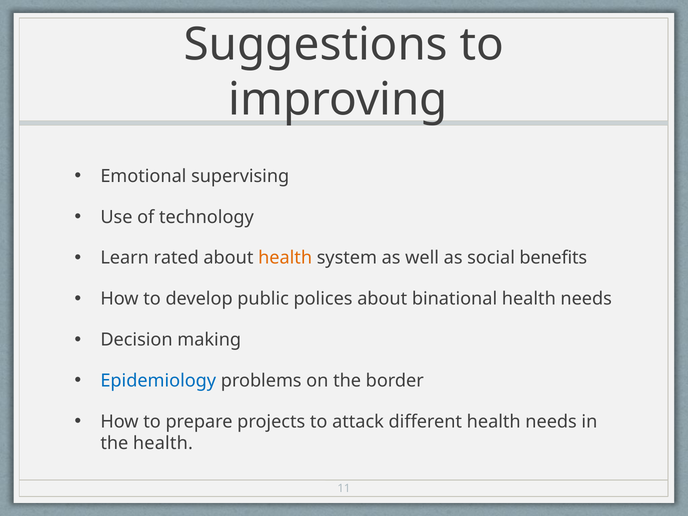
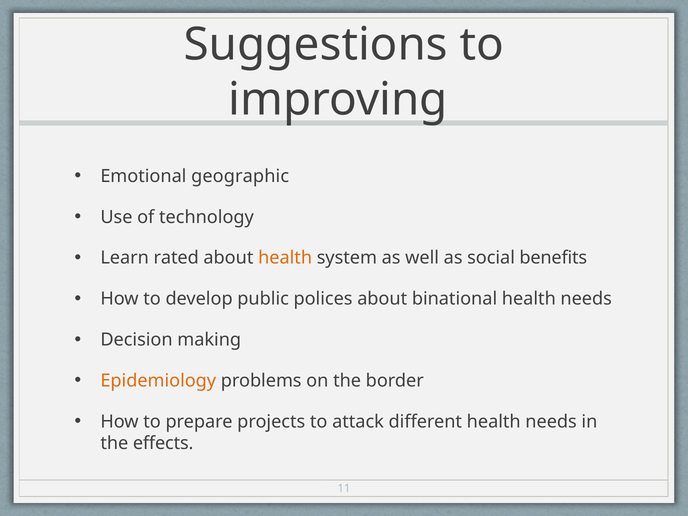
supervising: supervising -> geographic
Epidemiology colour: blue -> orange
the health: health -> effects
